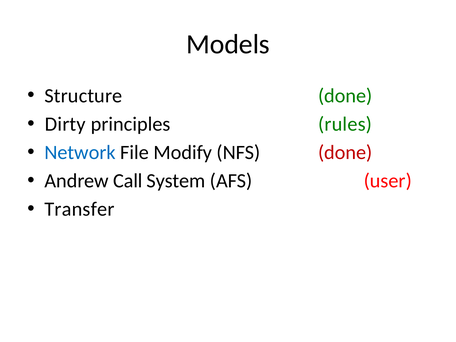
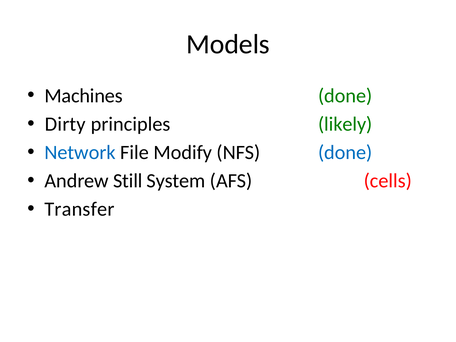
Structure: Structure -> Machines
rules: rules -> likely
done at (345, 152) colour: red -> blue
Call: Call -> Still
user: user -> cells
